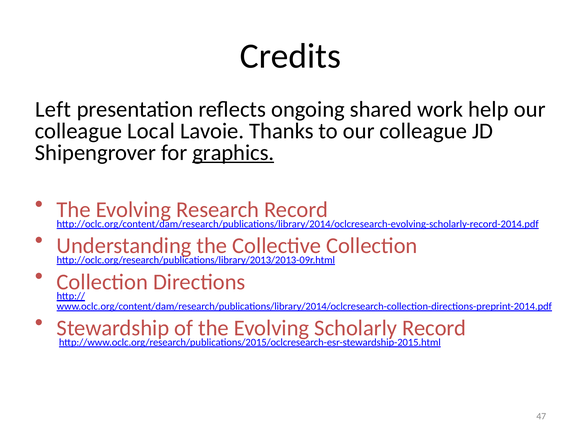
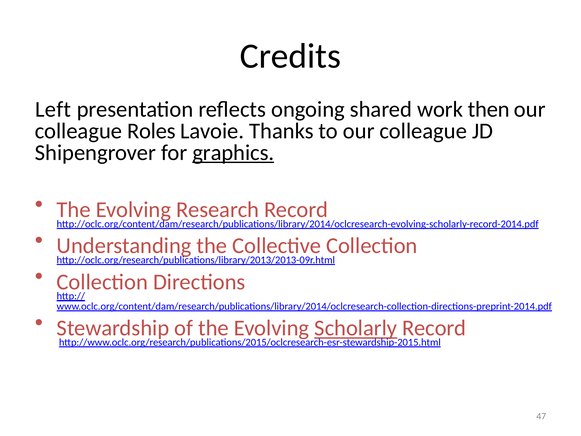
help: help -> then
Local: Local -> Roles
Scholarly underline: none -> present
